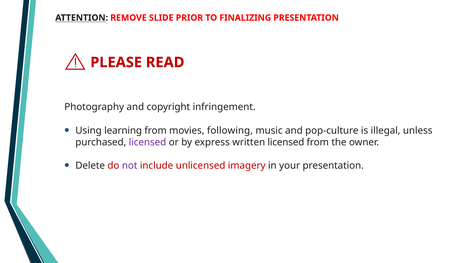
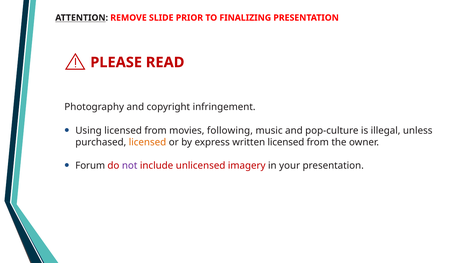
Using learning: learning -> licensed
licensed at (147, 142) colour: purple -> orange
Delete: Delete -> Forum
